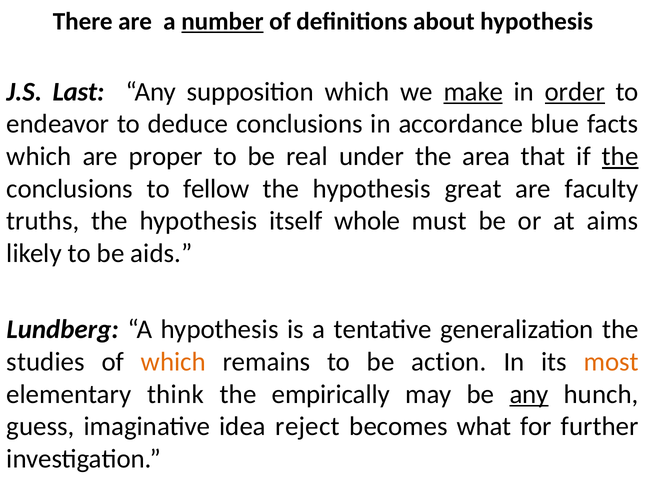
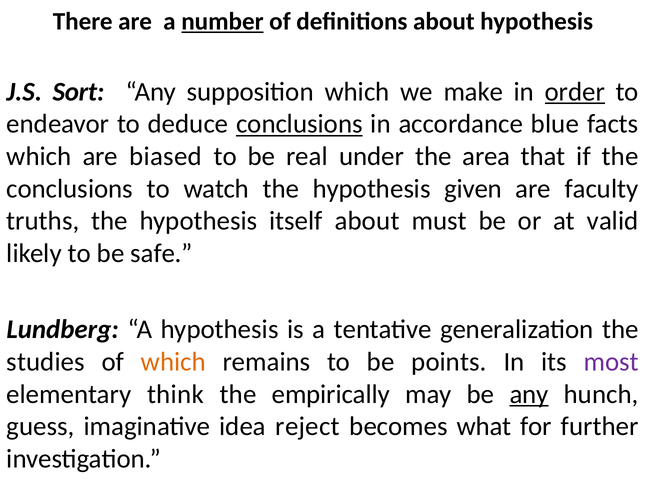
Last: Last -> Sort
make underline: present -> none
conclusions at (299, 124) underline: none -> present
proper: proper -> biased
the at (620, 156) underline: present -> none
fellow: fellow -> watch
great: great -> given
itself whole: whole -> about
aims: aims -> valid
aids: aids -> safe
action: action -> points
most colour: orange -> purple
